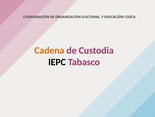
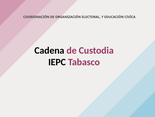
Cadena at (49, 50) colour: orange -> black
